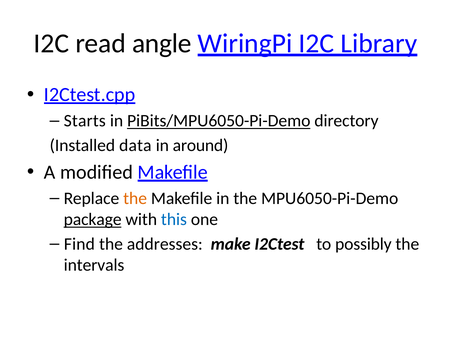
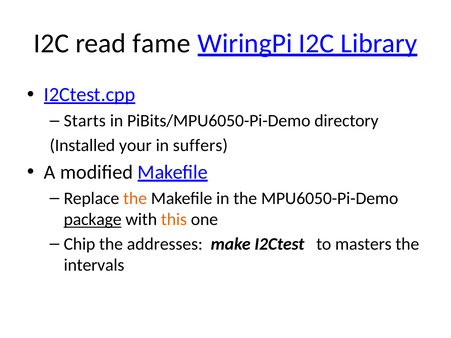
angle: angle -> fame
PiBits/MPU6050-Pi-Demo underline: present -> none
data: data -> your
around: around -> suffers
this colour: blue -> orange
Find: Find -> Chip
possibly: possibly -> masters
